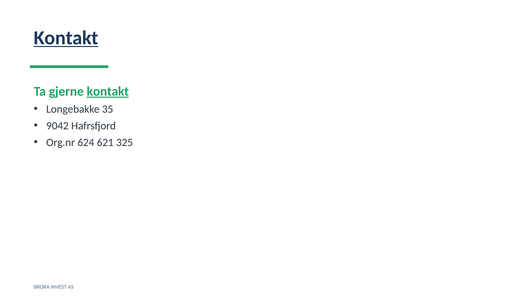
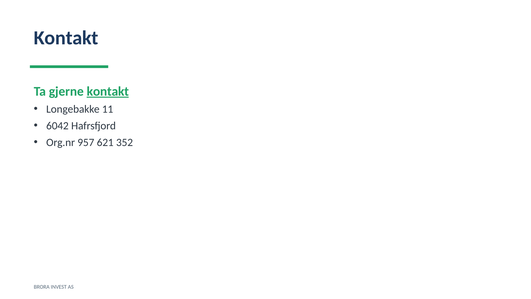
Kontakt at (66, 38) underline: present -> none
35: 35 -> 11
9042: 9042 -> 6042
624: 624 -> 957
325: 325 -> 352
